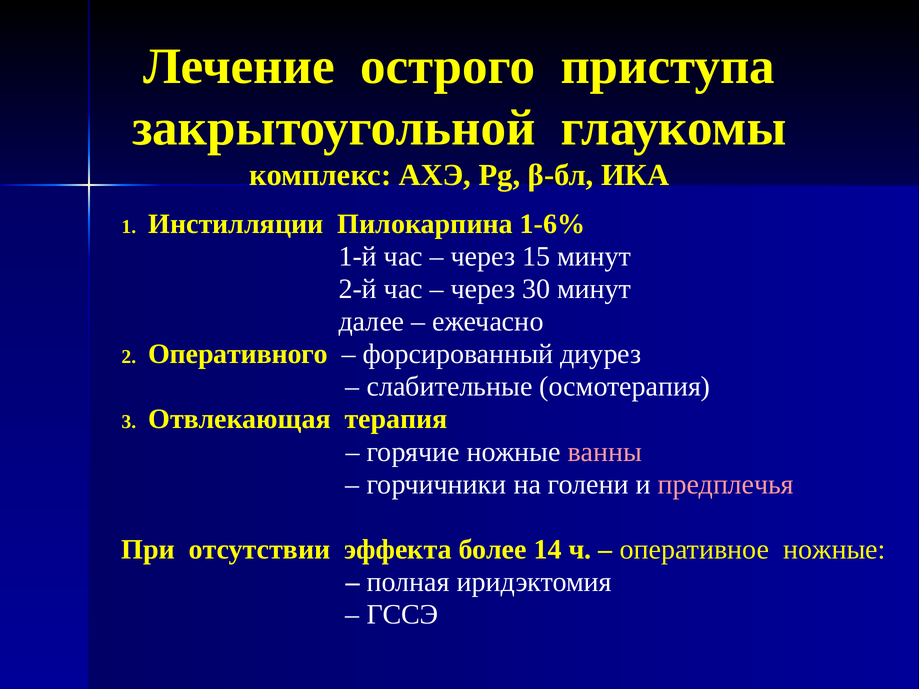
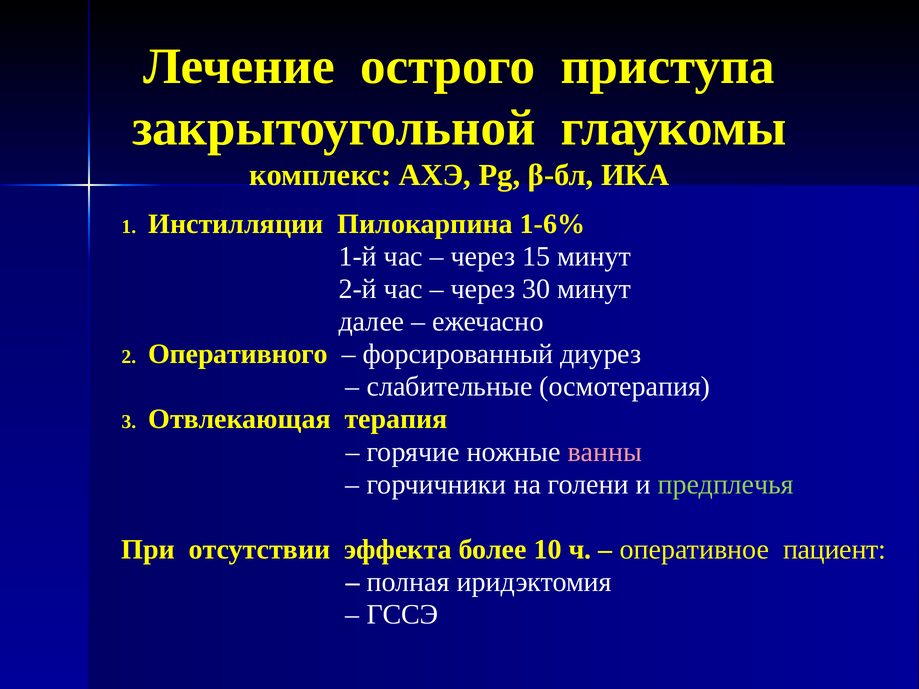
предплечья colour: pink -> light green
14: 14 -> 10
оперативное ножные: ножные -> пациент
